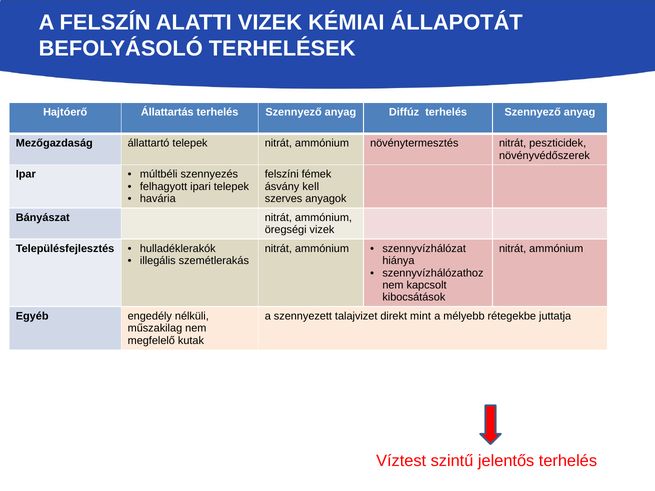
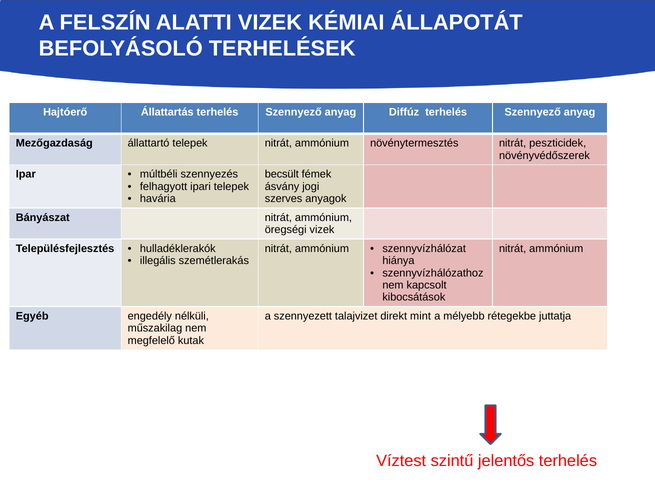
felszíni: felszíni -> becsült
kell: kell -> jogi
